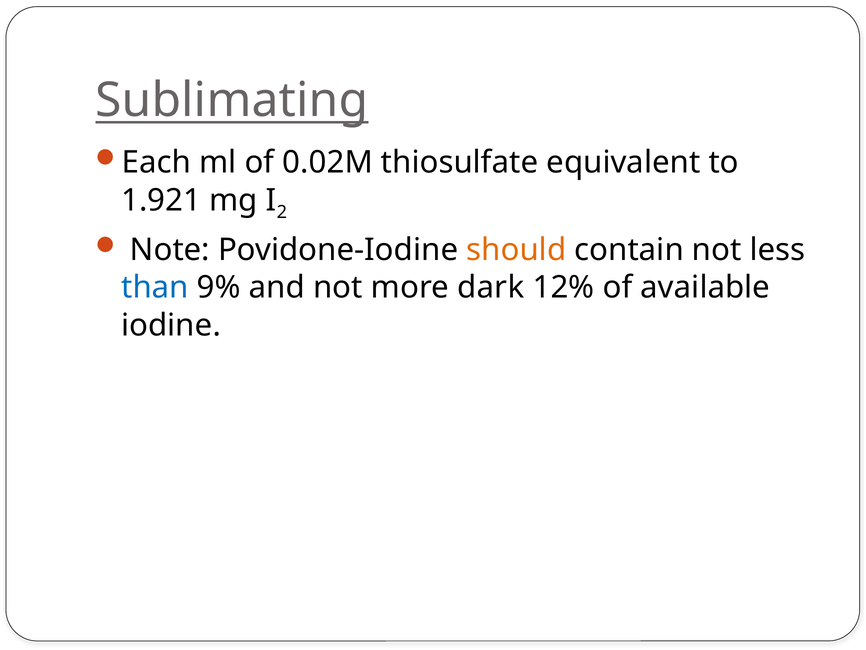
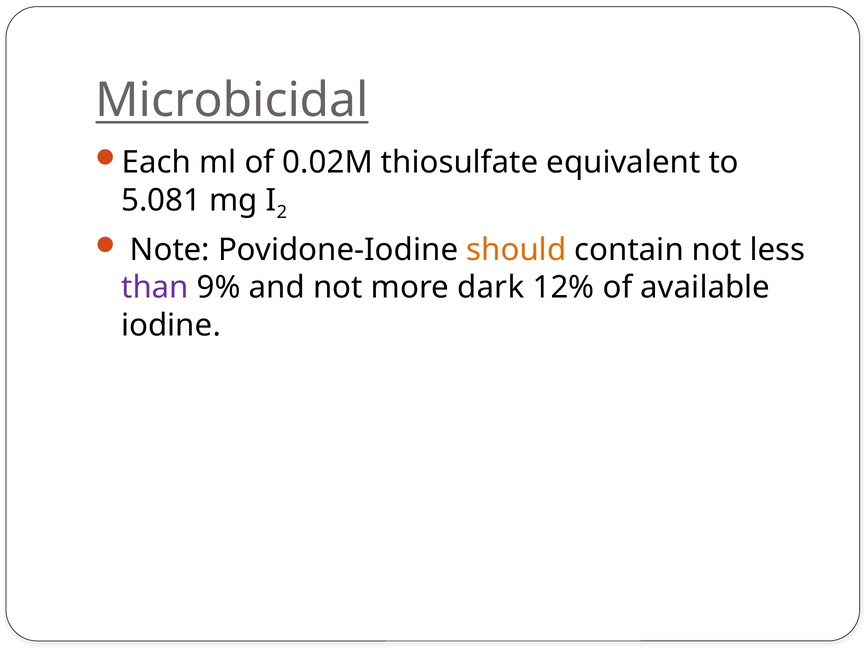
Sublimating: Sublimating -> Microbicidal
1.921: 1.921 -> 5.081
than colour: blue -> purple
